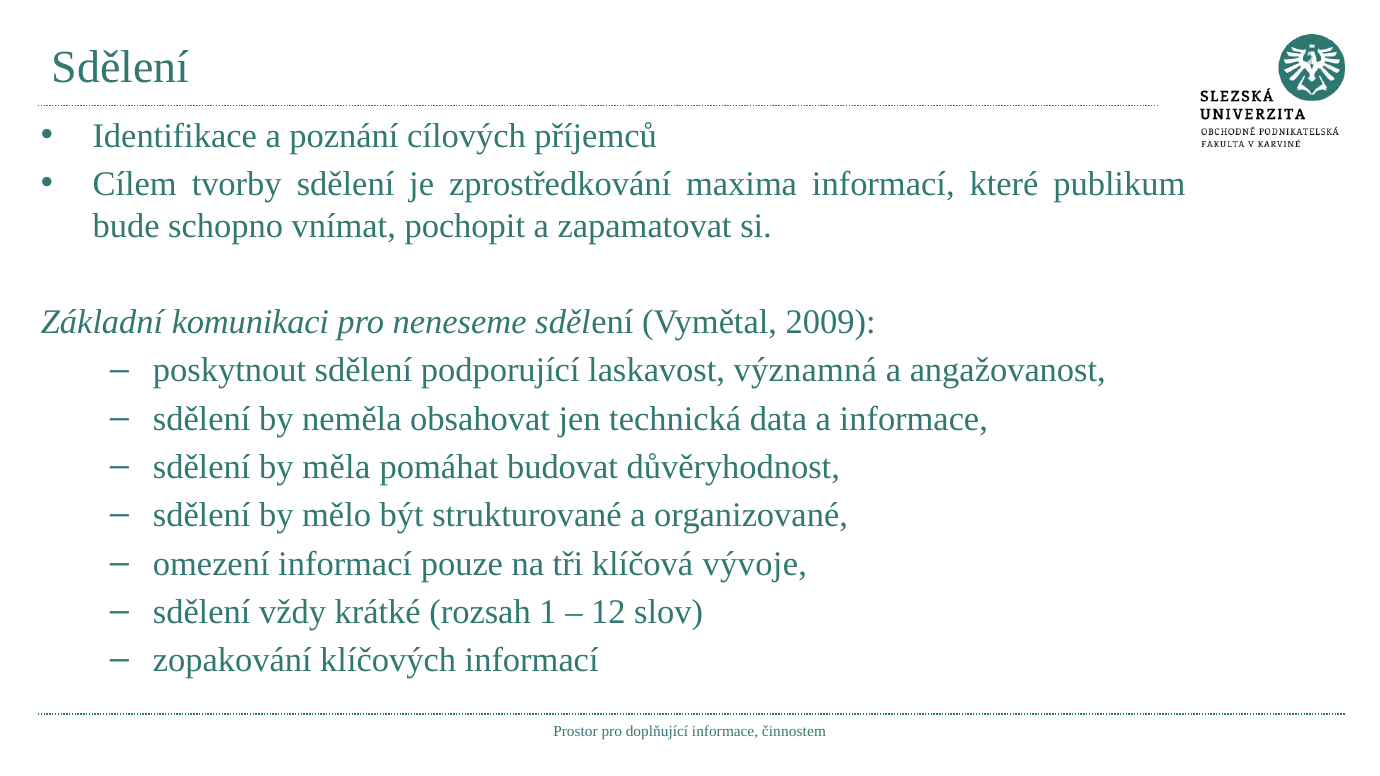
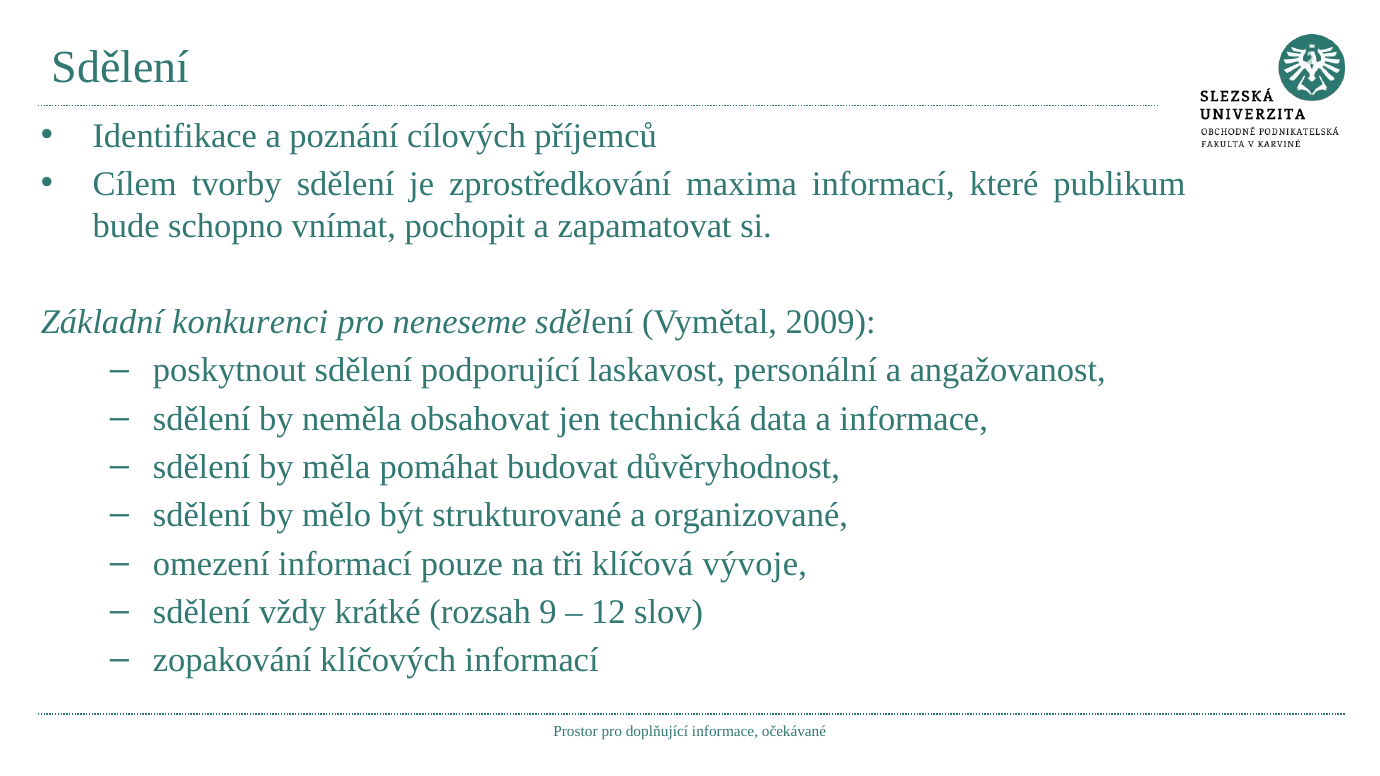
komunikaci: komunikaci -> konkurenci
významná: významná -> personální
1: 1 -> 9
činnostem: činnostem -> očekávané
